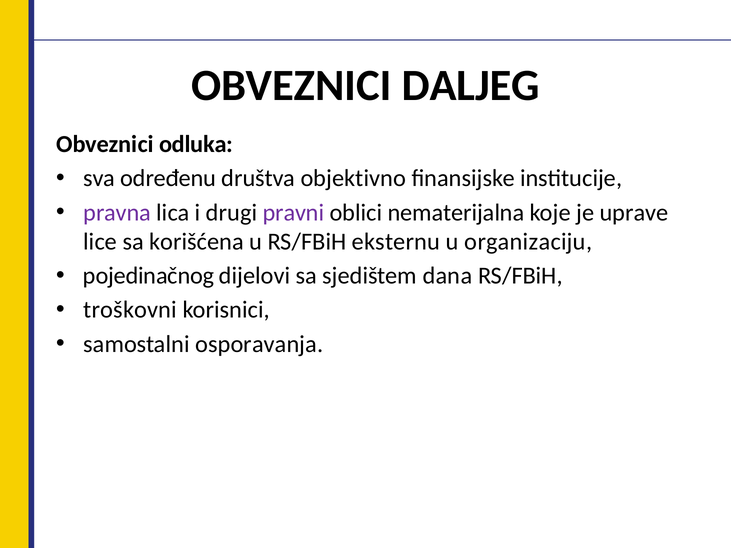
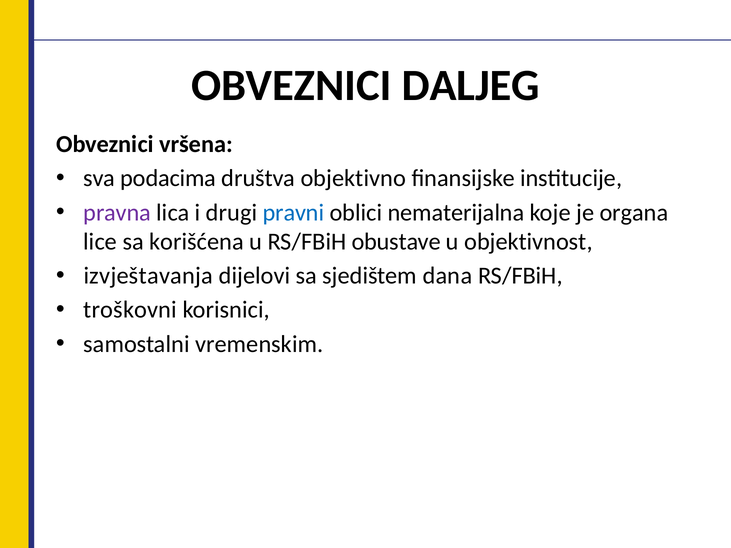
odluka: odluka -> vršena
određenu: određenu -> podacima
pravni colour: purple -> blue
uprave: uprave -> organa
eksternu: eksternu -> obustave
organizaciju: organizaciju -> objektivnost
pojedinačnog: pojedinačnog -> izvještavanja
osporavanja: osporavanja -> vremenskim
